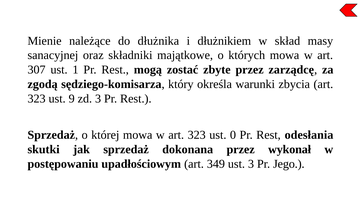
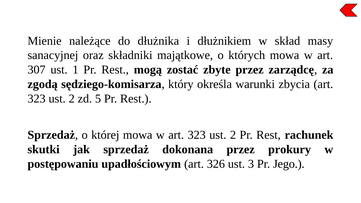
9 at (72, 99): 9 -> 2
zd 3: 3 -> 5
0 at (233, 135): 0 -> 2
odesłania: odesłania -> rachunek
wykonał: wykonał -> prokury
349: 349 -> 326
